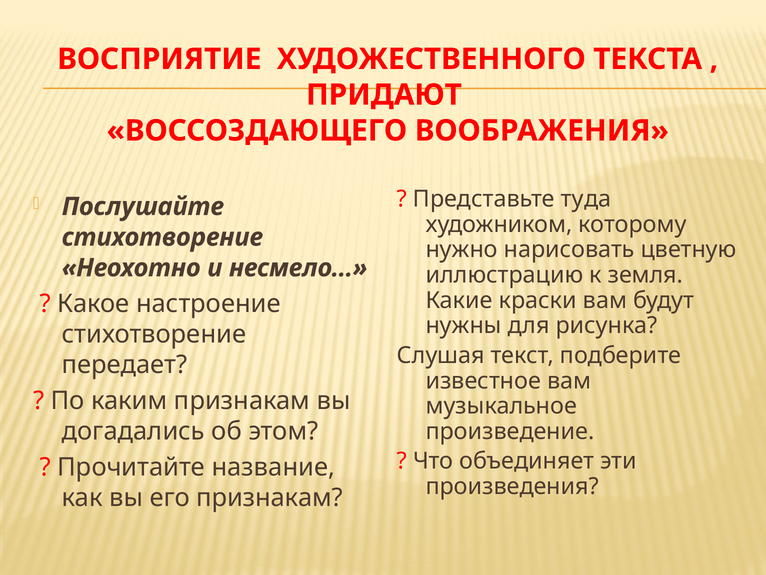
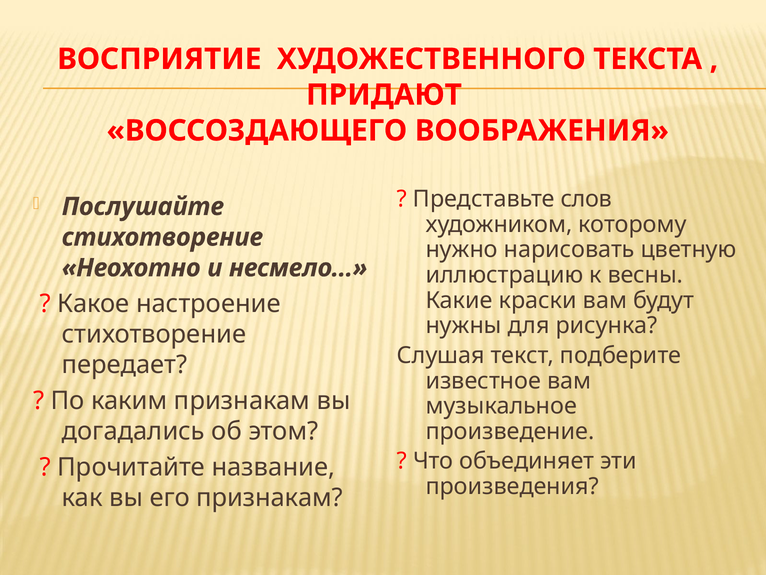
туда: туда -> слов
земля: земля -> весны
